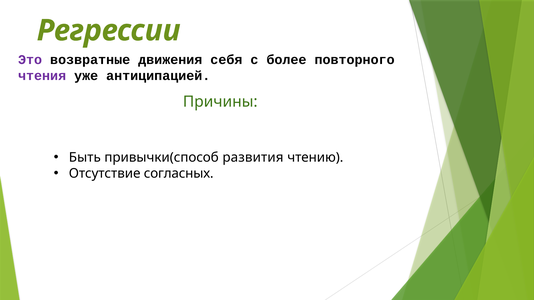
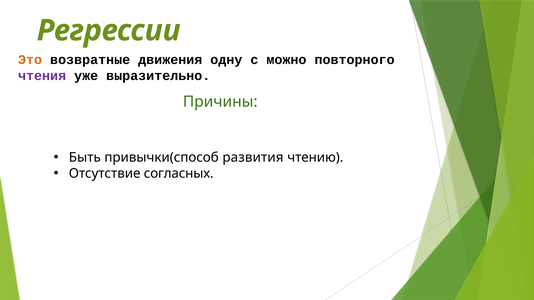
Это colour: purple -> orange
себя: себя -> одну
более: более -> можно
антиципацией: антиципацией -> выразительно
